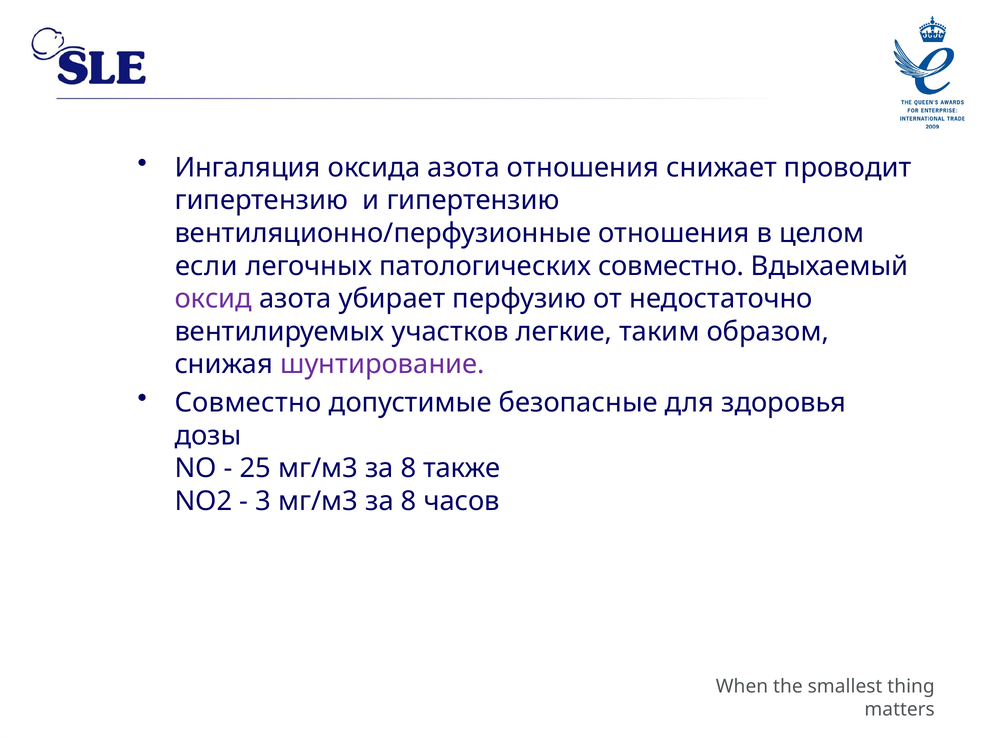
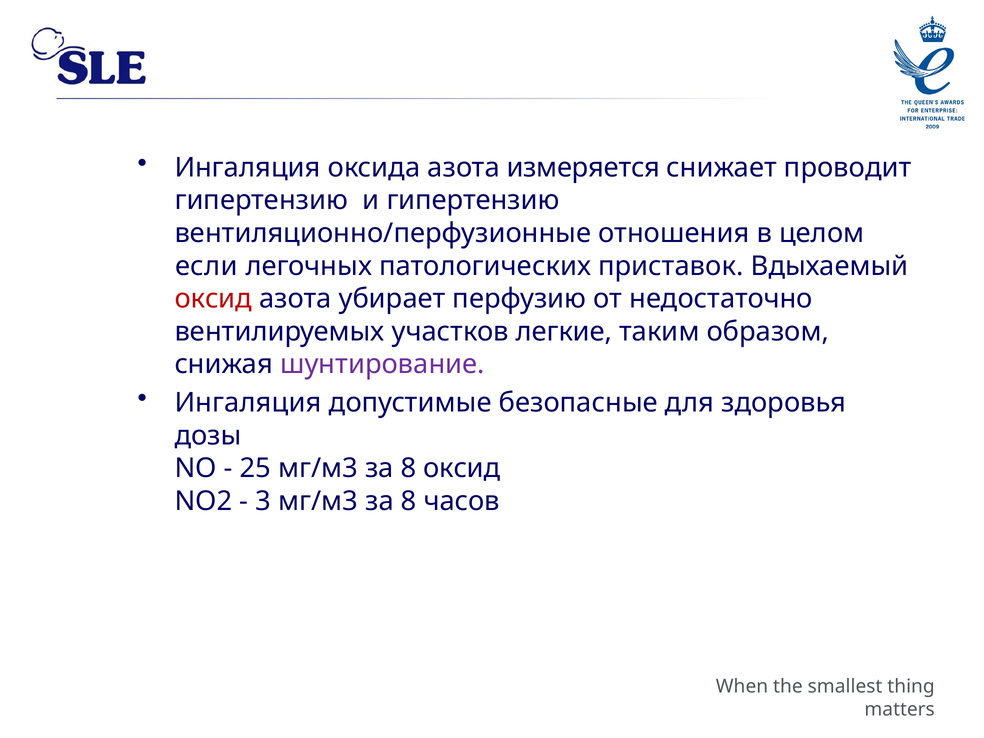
азота отношения: отношения -> измеряется
патологических совместно: совместно -> приставок
оксид at (213, 299) colour: purple -> red
Совместно at (248, 403): Совместно -> Ингаляция
8 также: также -> оксид
